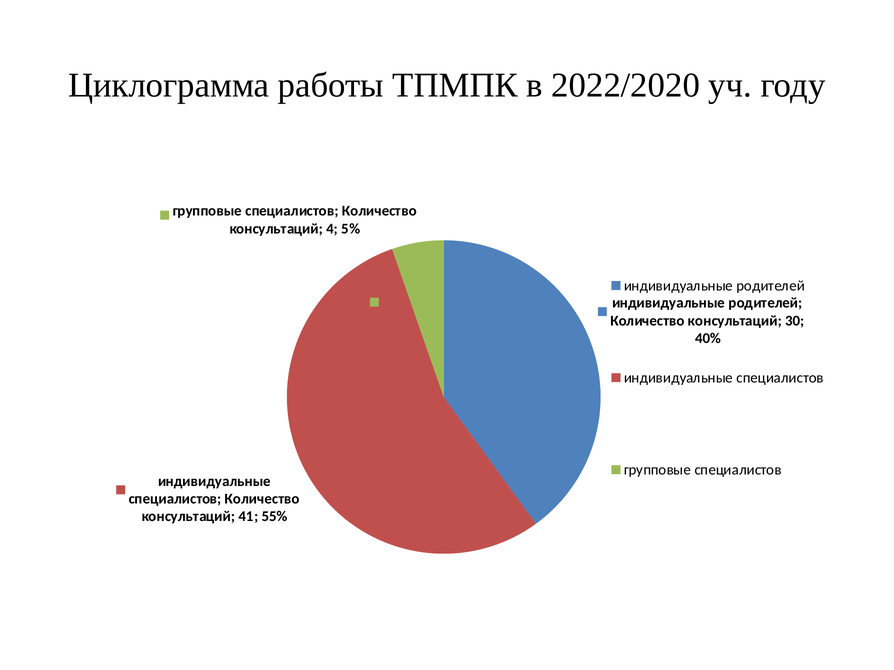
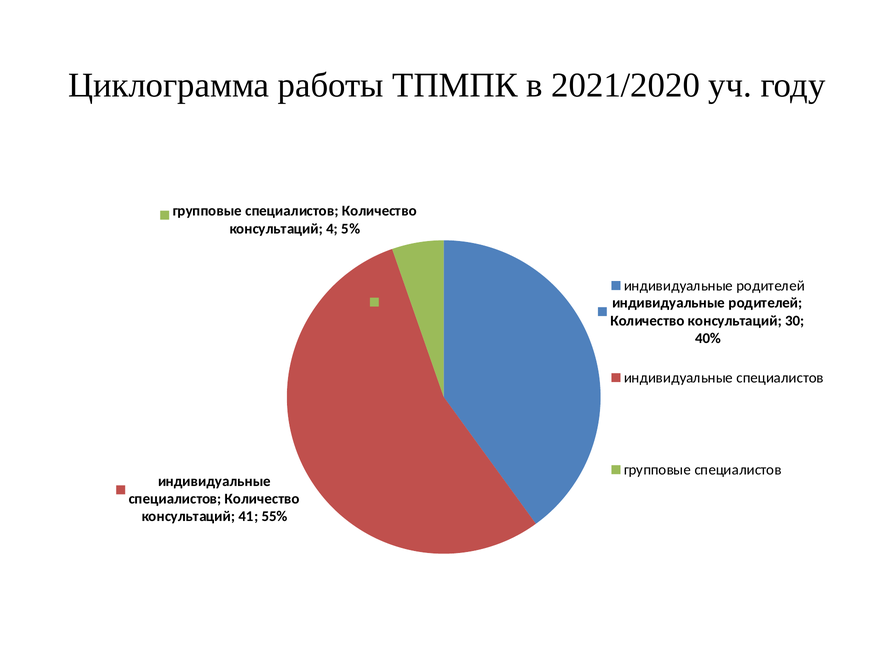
2022/2020: 2022/2020 -> 2021/2020
